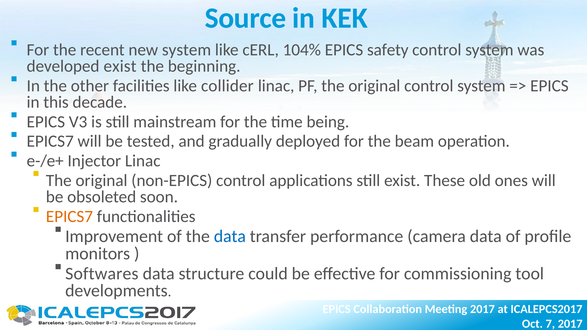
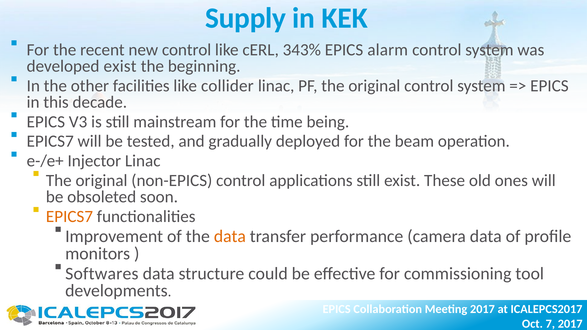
Source: Source -> Supply
new system: system -> control
104%: 104% -> 343%
safety: safety -> alarm
data at (230, 237) colour: blue -> orange
